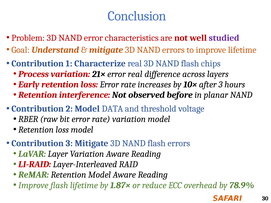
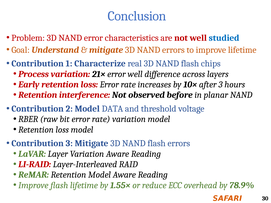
studied colour: purple -> blue
error real: real -> well
1.87×: 1.87× -> 1.55×
